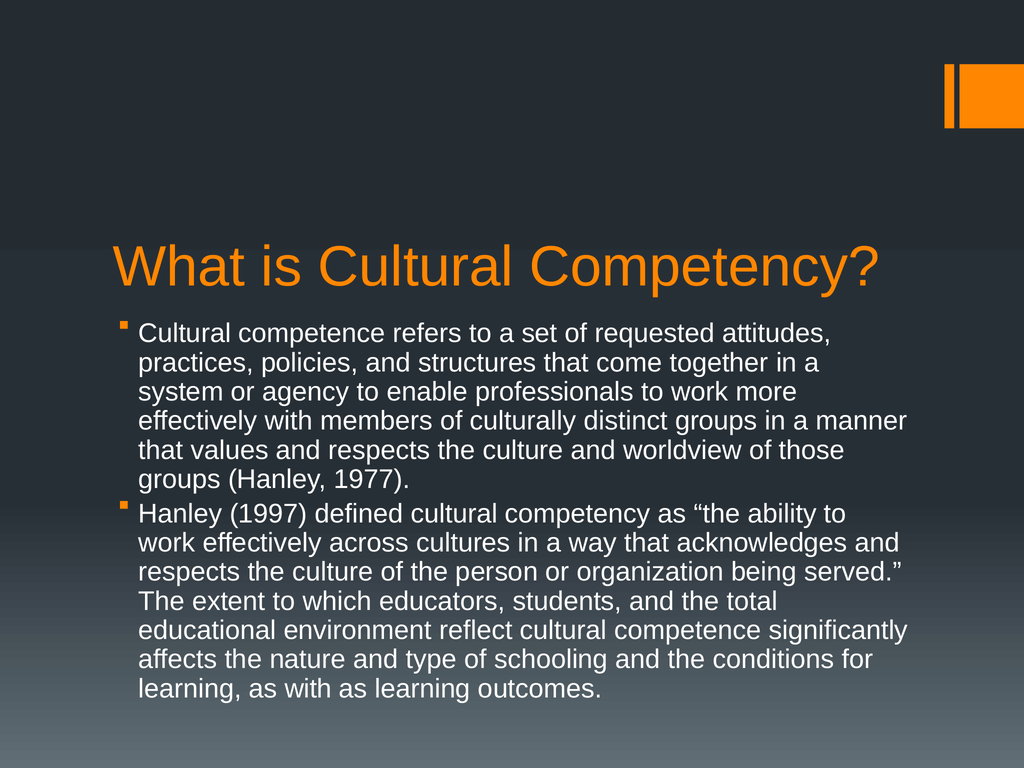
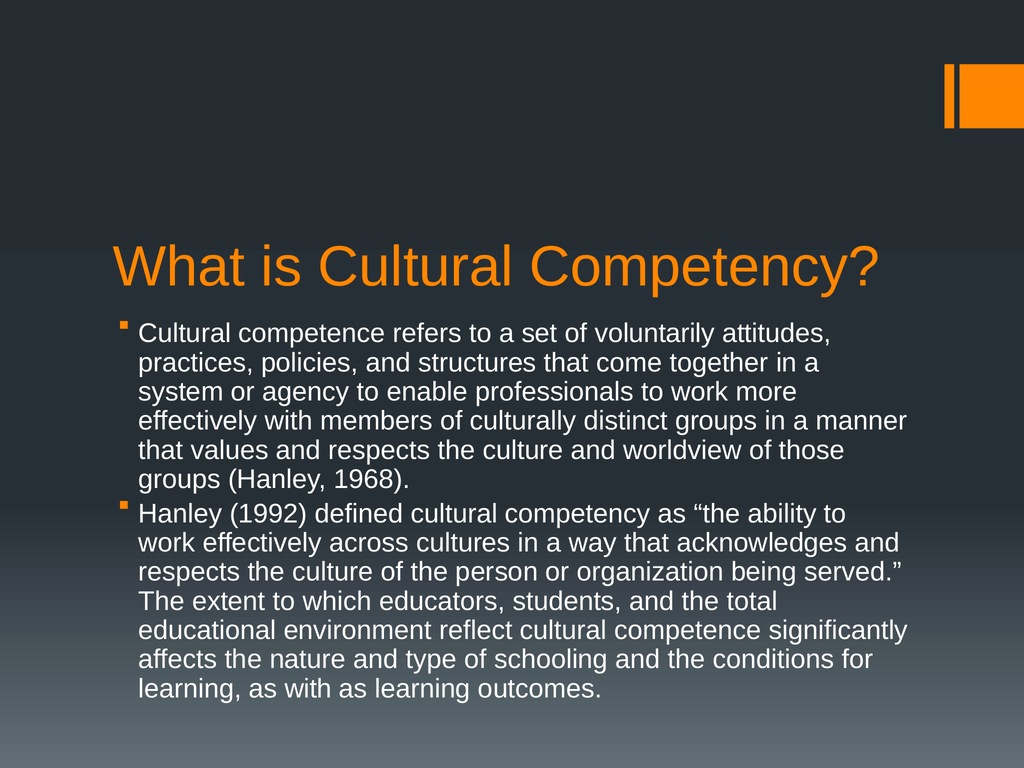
requested: requested -> voluntarily
1977: 1977 -> 1968
1997: 1997 -> 1992
